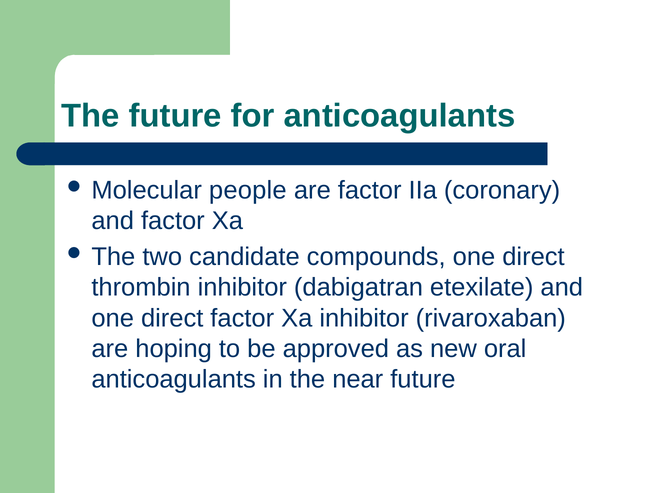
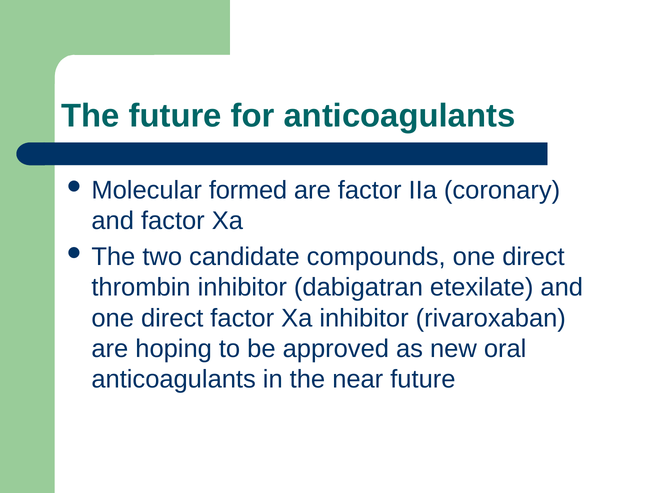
people: people -> formed
